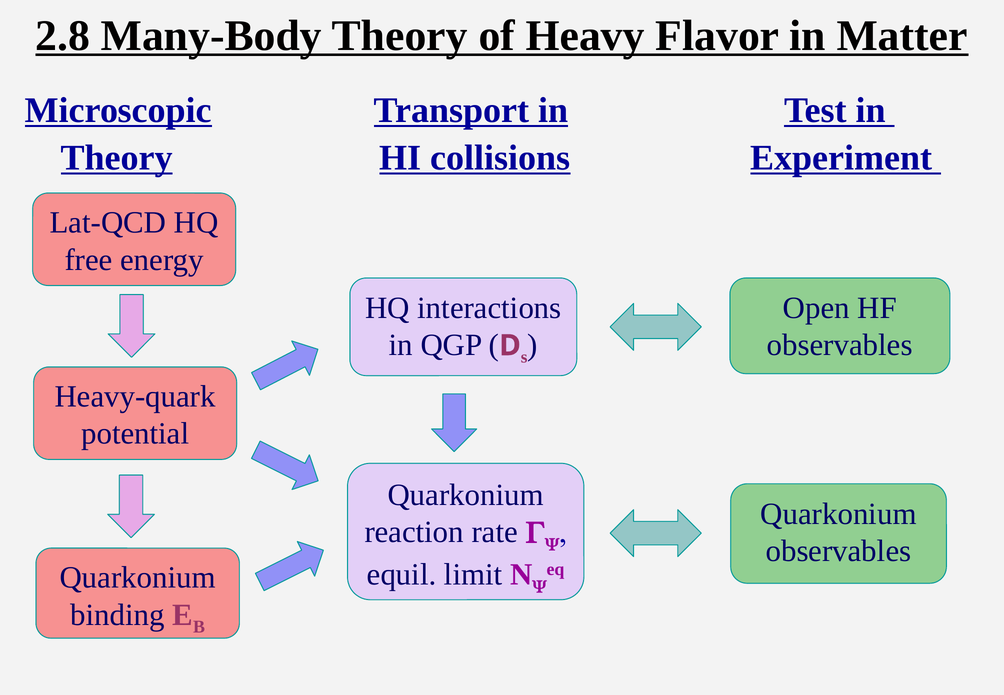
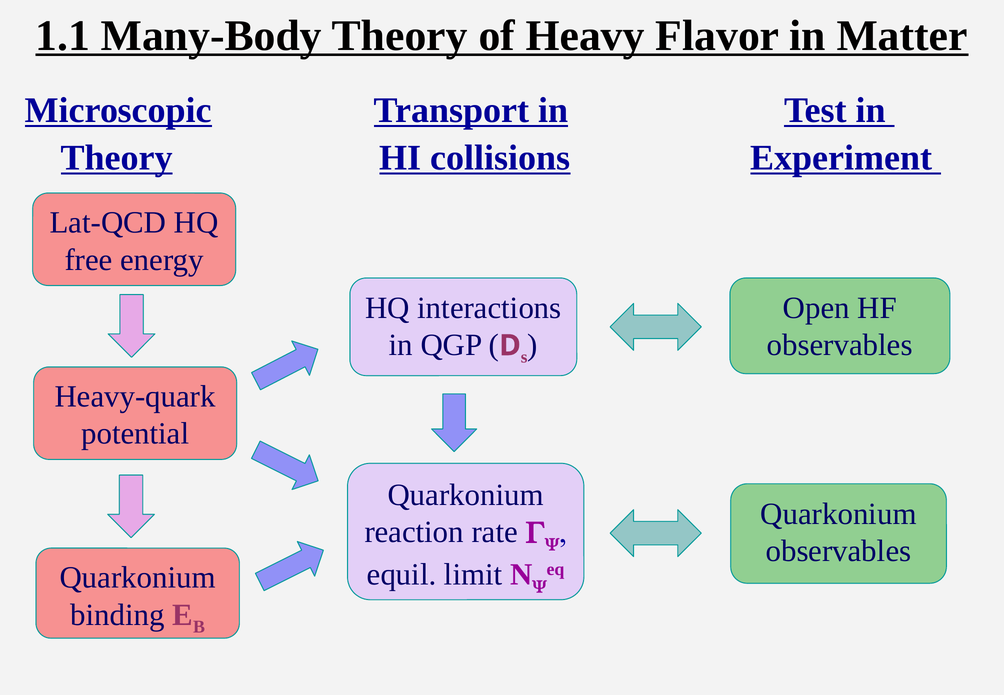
2.8: 2.8 -> 1.1
